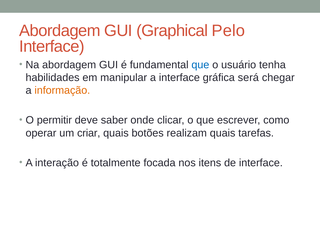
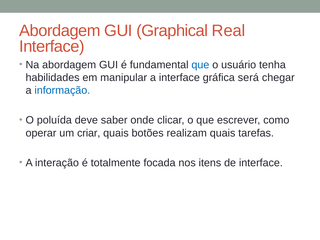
Pelo: Pelo -> Real
informação colour: orange -> blue
permitir: permitir -> poluída
